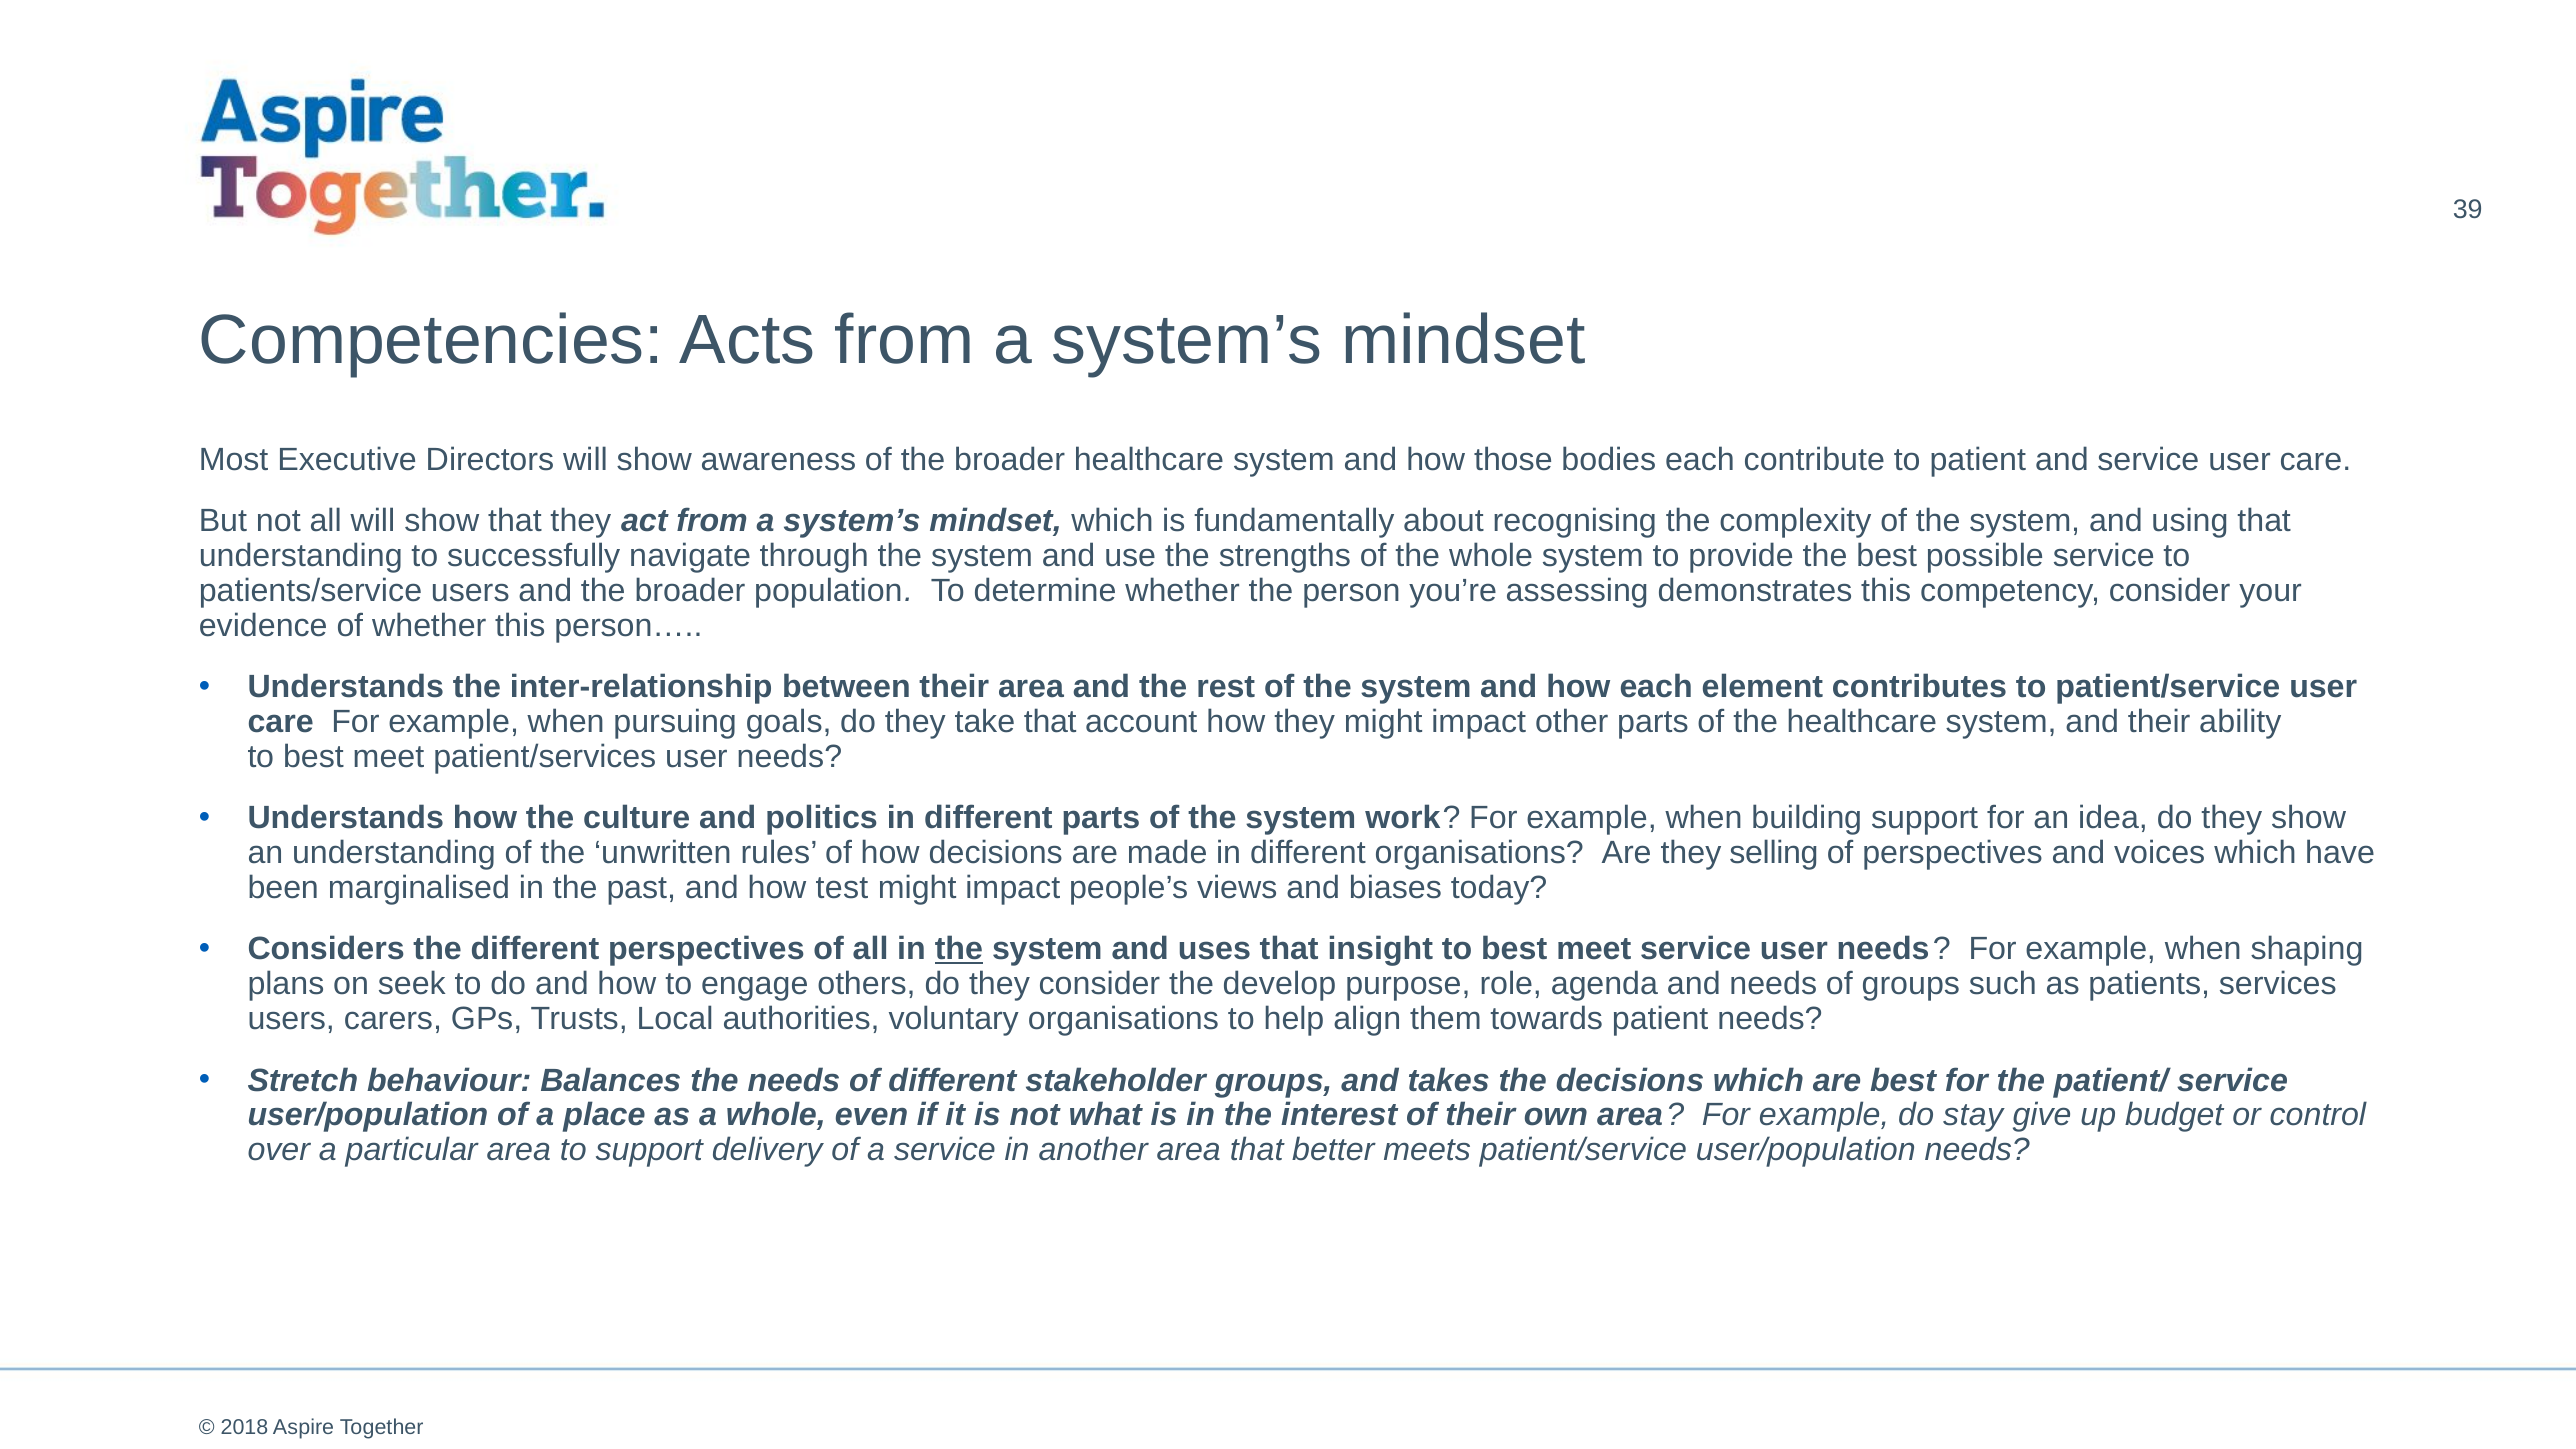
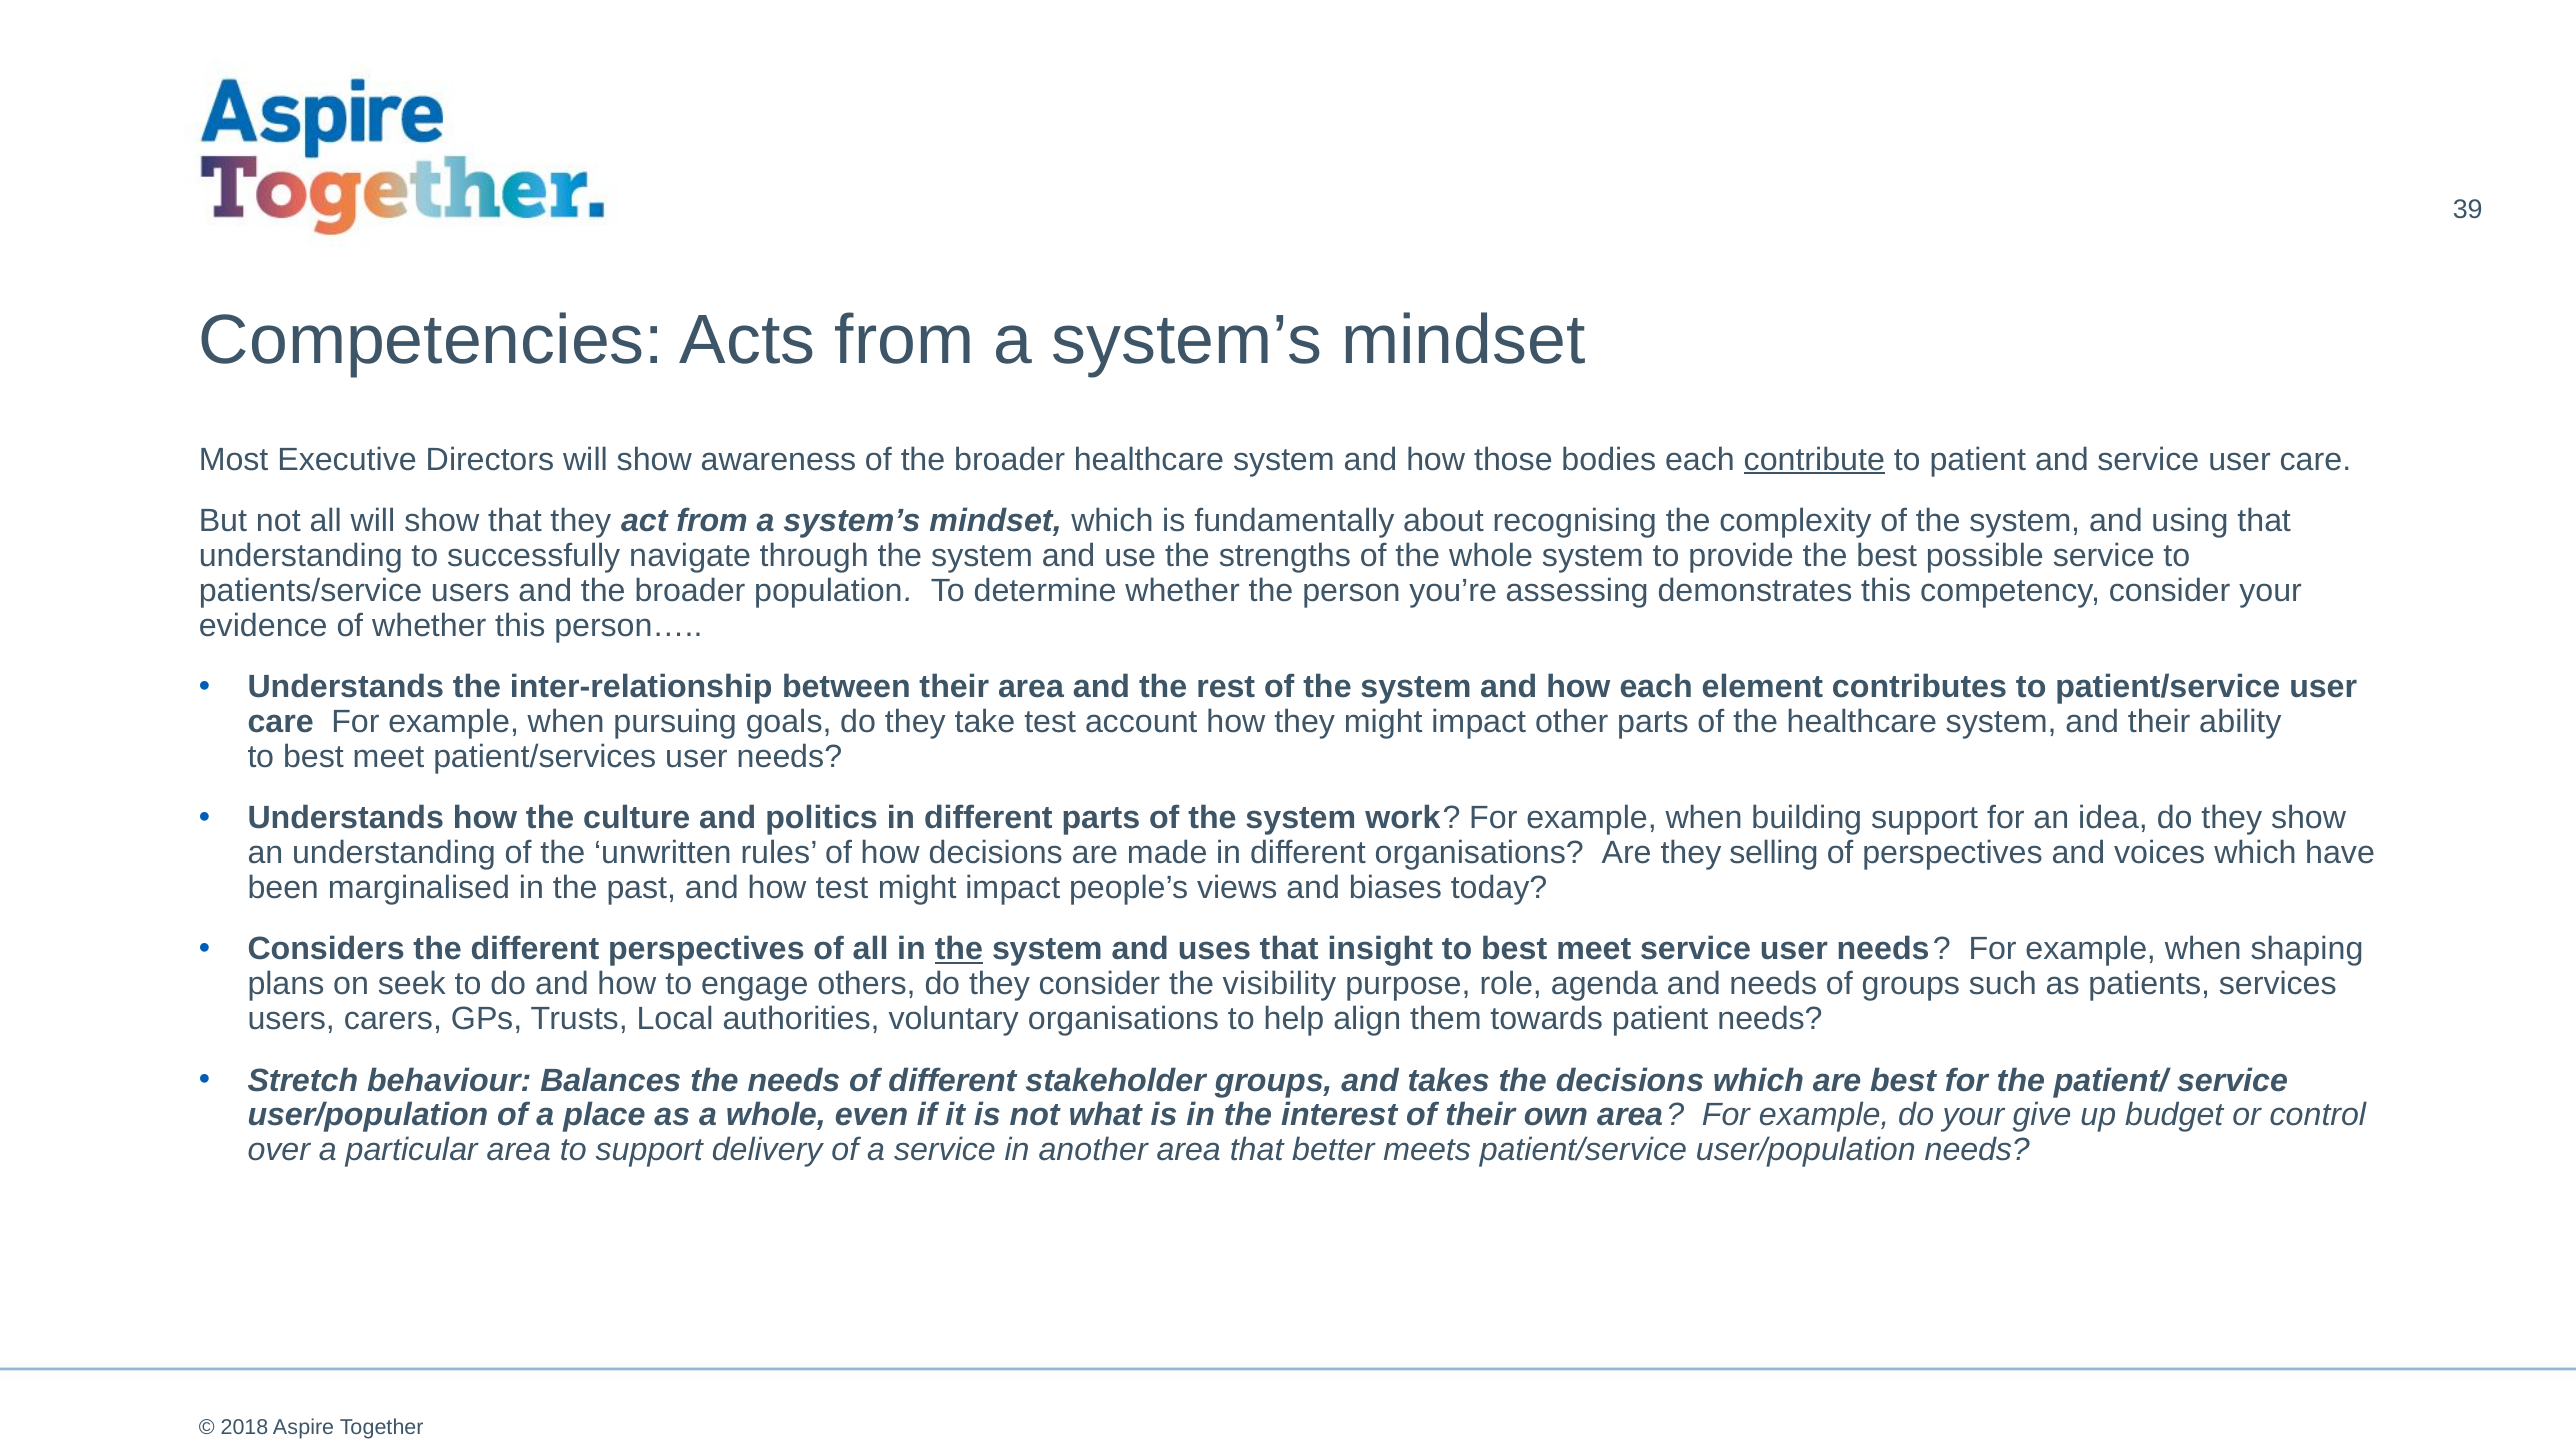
contribute underline: none -> present
take that: that -> test
develop: develop -> visibility
do stay: stay -> your
